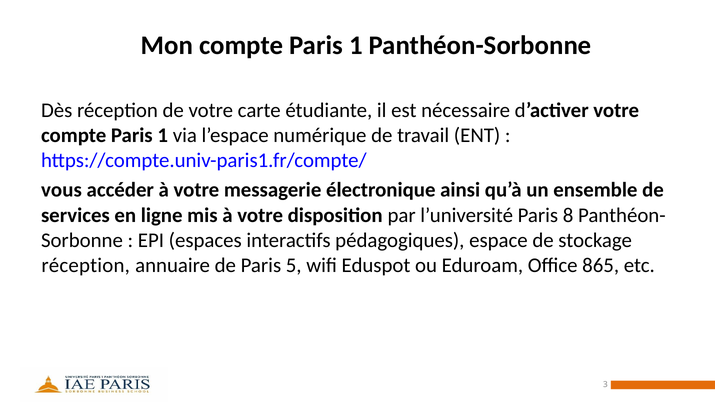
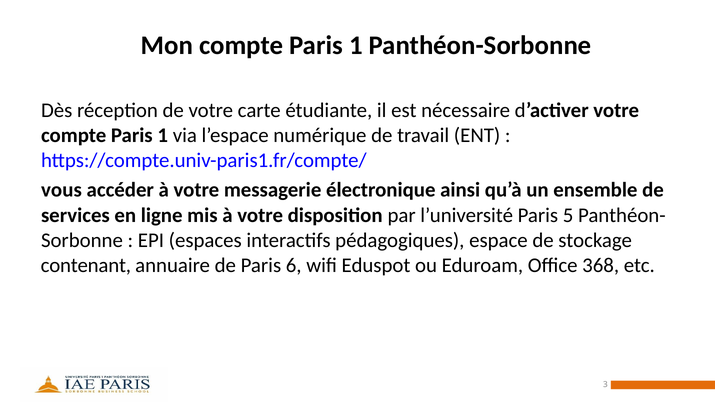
8: 8 -> 5
réception at (86, 265): réception -> contenant
5: 5 -> 6
865: 865 -> 368
